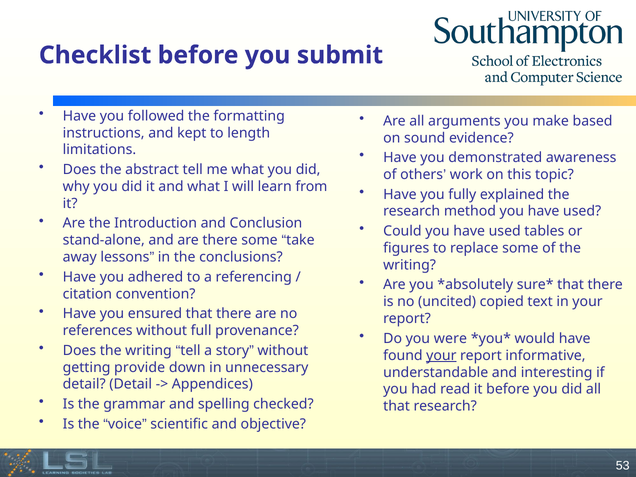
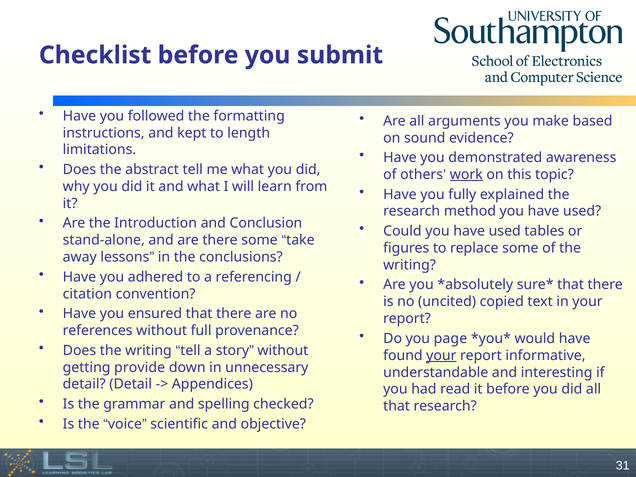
work underline: none -> present
were: were -> page
53: 53 -> 31
